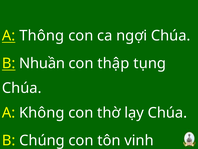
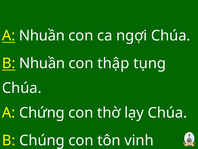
A Thông: Thông -> Nhuần
Không: Không -> Chứng
